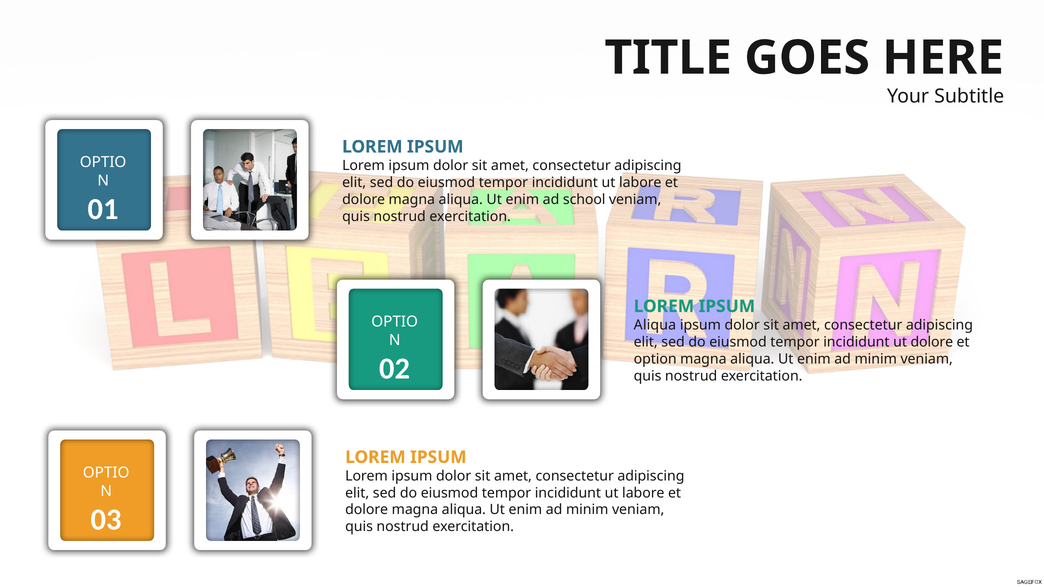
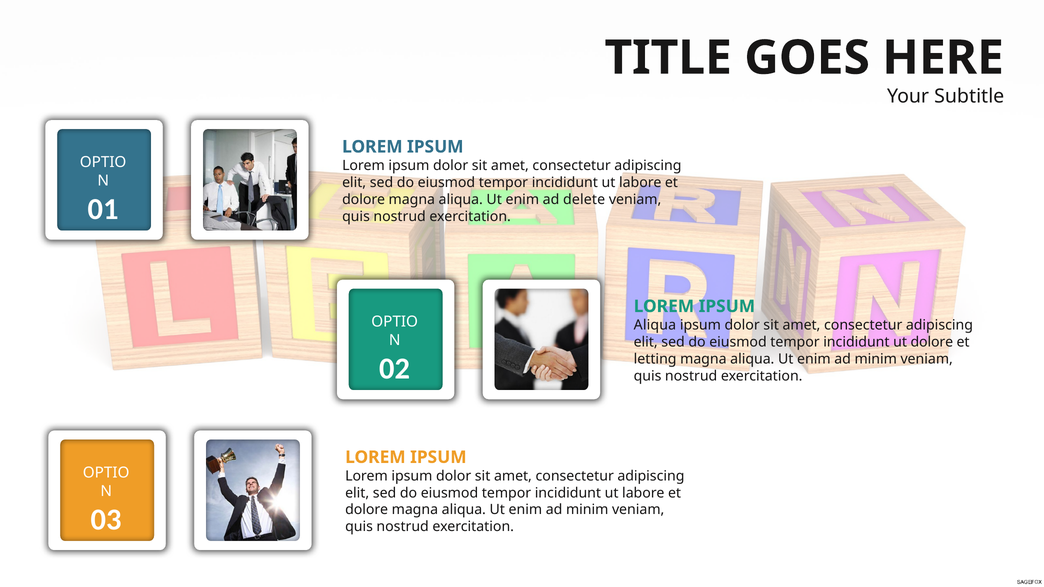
school: school -> delete
option: option -> letting
